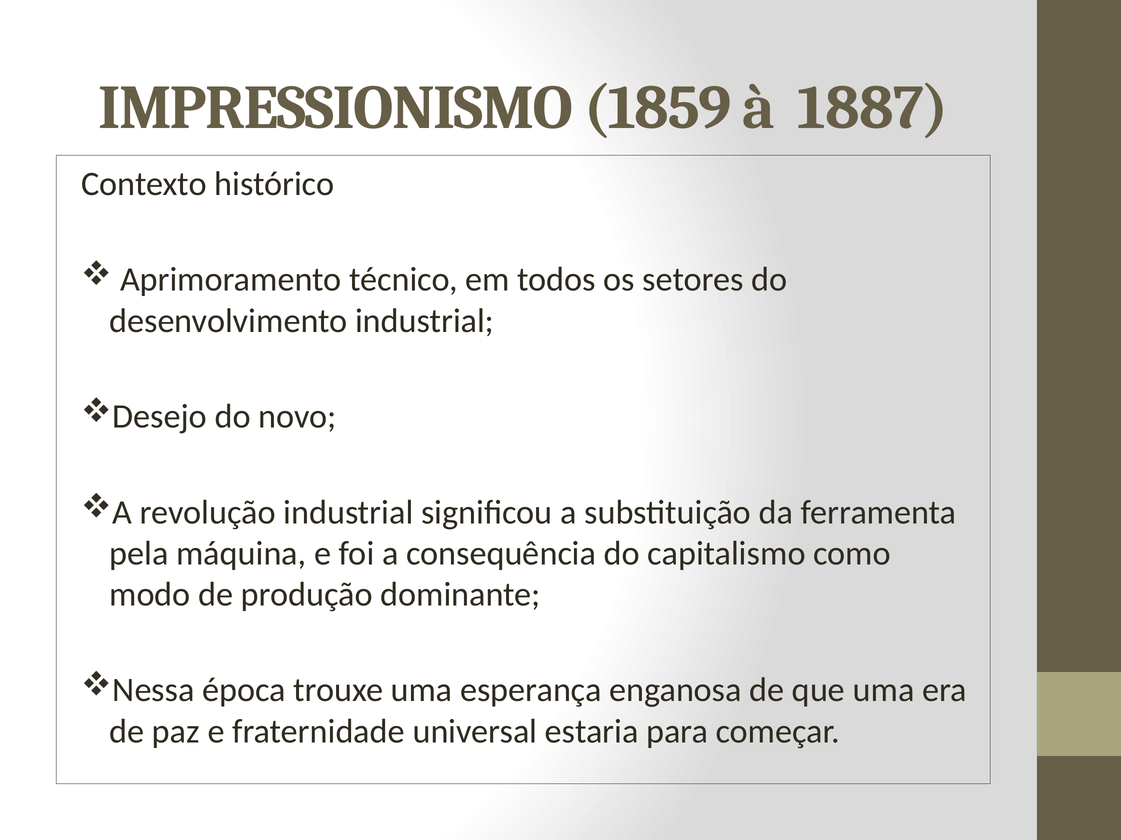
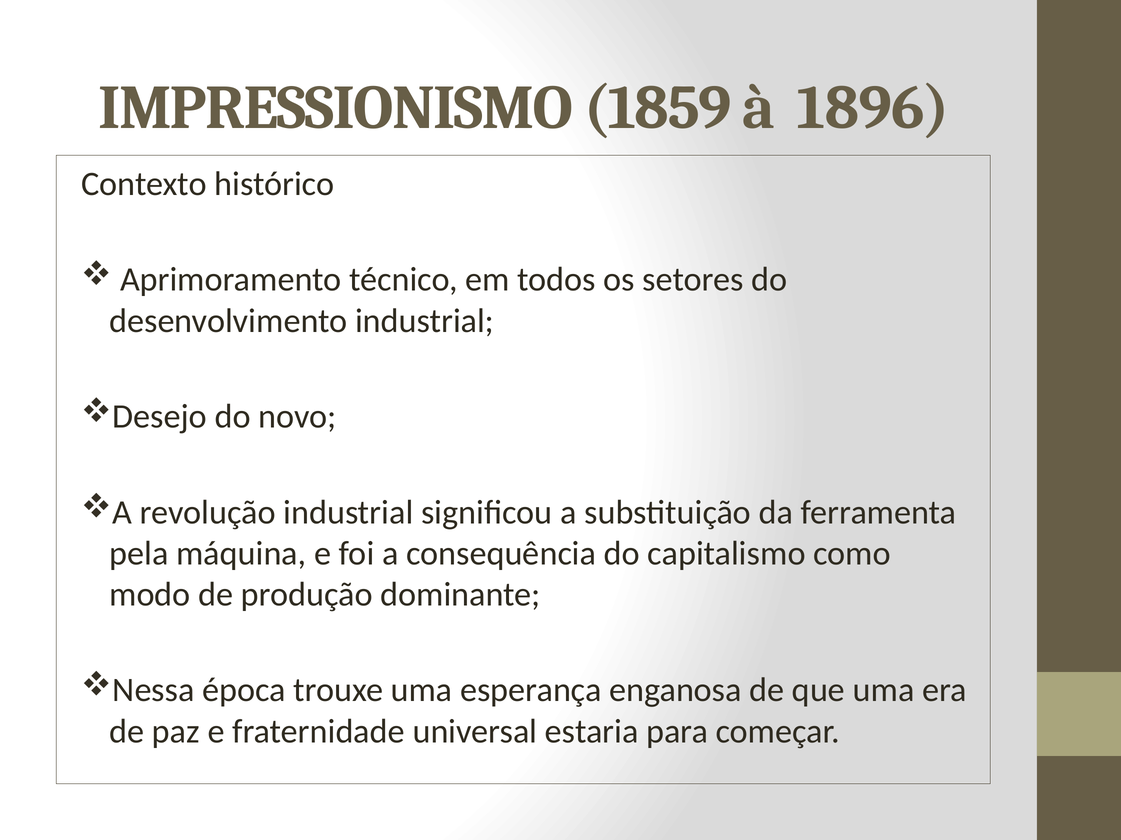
1887: 1887 -> 1896
